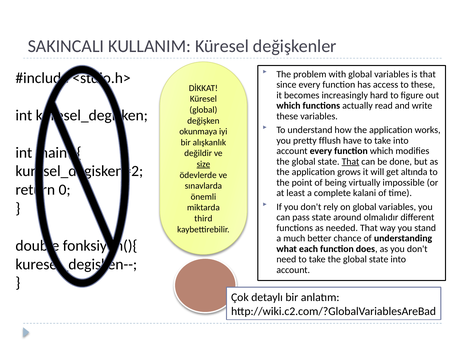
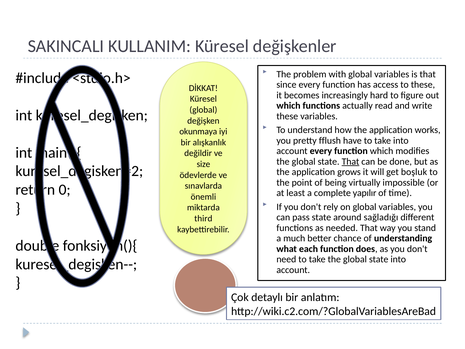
size underline: present -> none
altında: altında -> boşluk
kalani: kalani -> yapılır
olmalıdır: olmalıdır -> sağladığı
